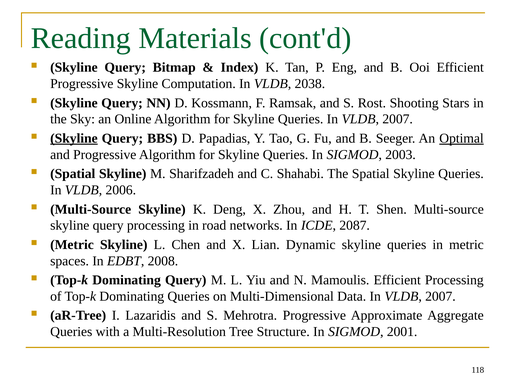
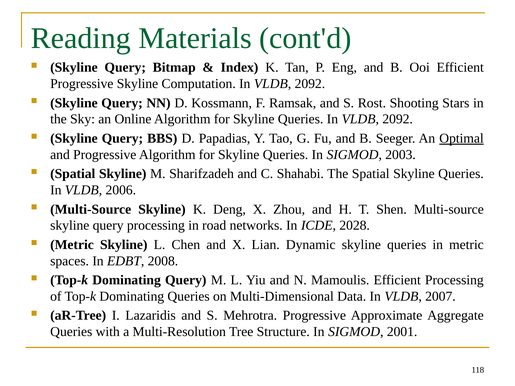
Computation In VLDB 2038: 2038 -> 2092
Queries In VLDB 2007: 2007 -> 2092
Skyline at (74, 138) underline: present -> none
2087: 2087 -> 2028
